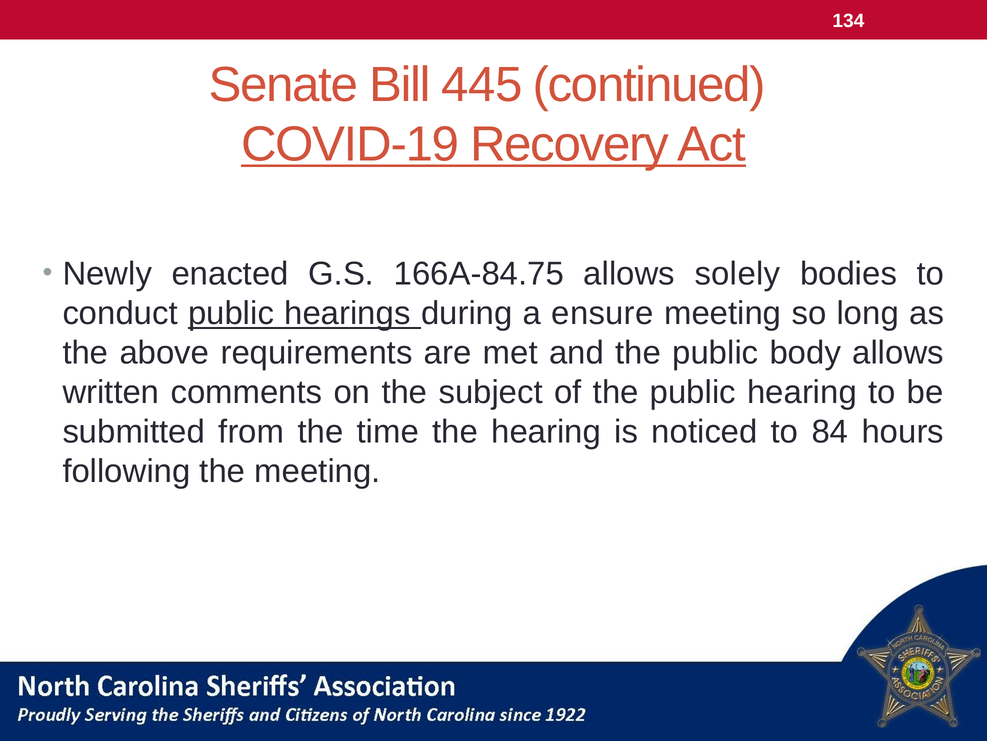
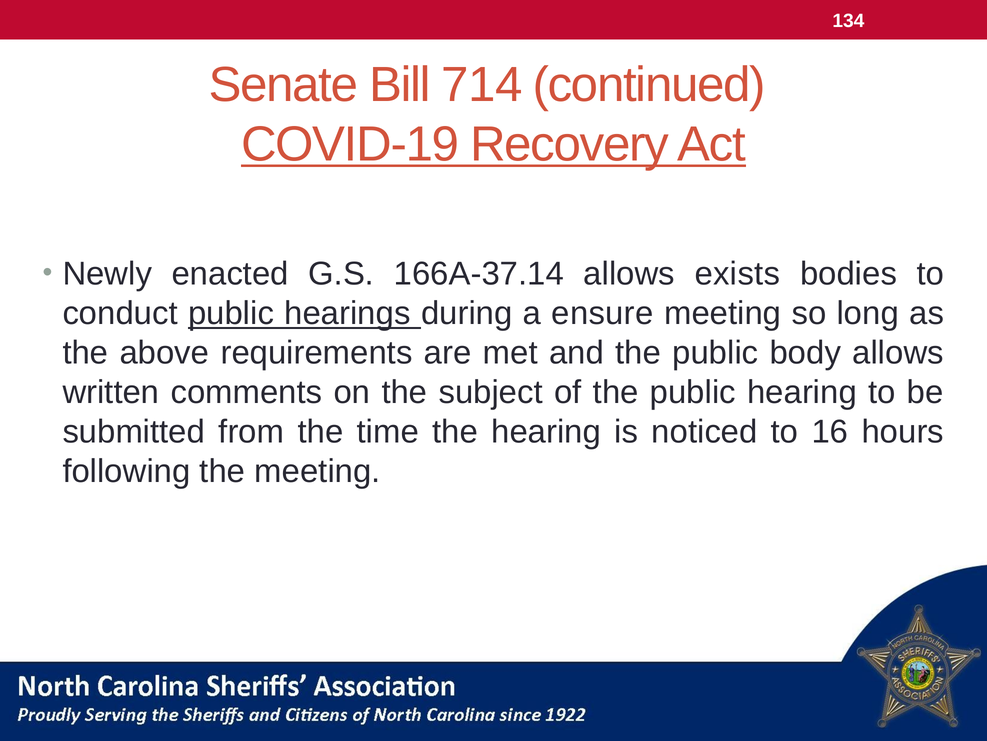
445: 445 -> 714
166A-84.75: 166A-84.75 -> 166A-37.14
solely: solely -> exists
84: 84 -> 16
